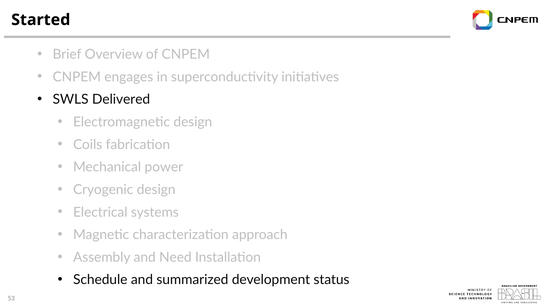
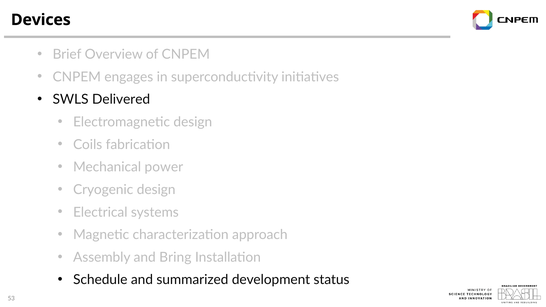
Started: Started -> Devices
Need: Need -> Bring
